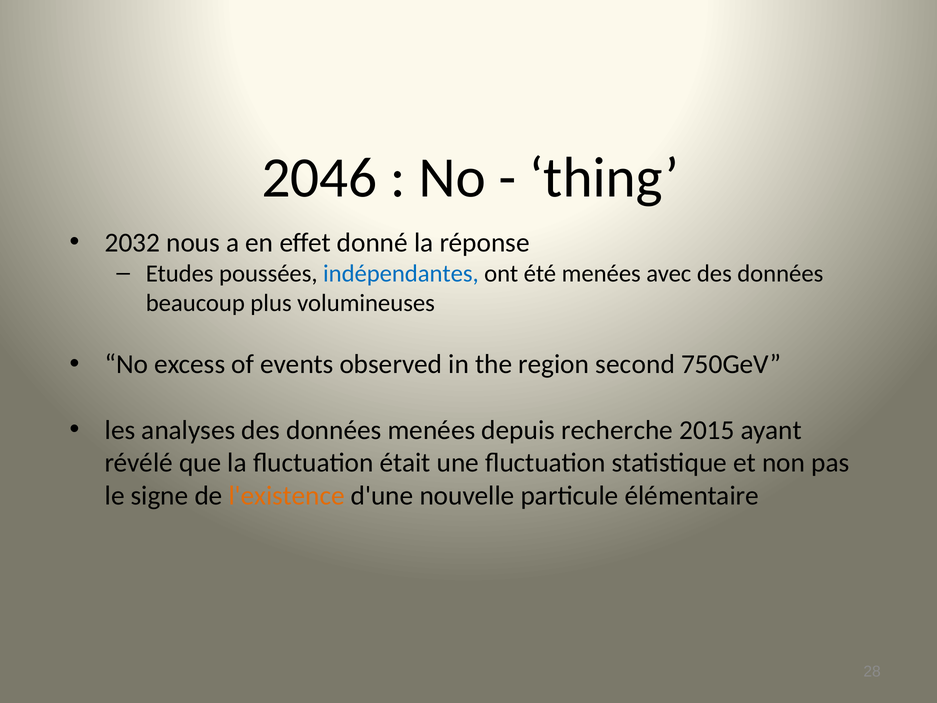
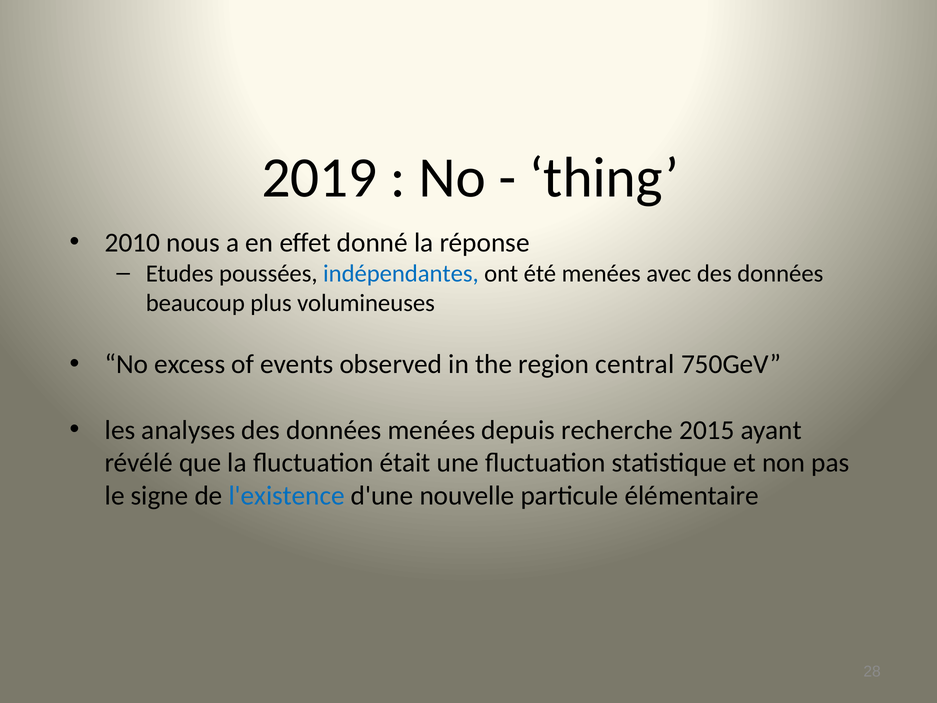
2046: 2046 -> 2019
2032: 2032 -> 2010
second: second -> central
l'existence colour: orange -> blue
